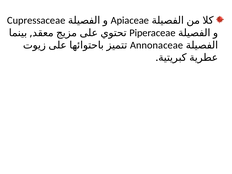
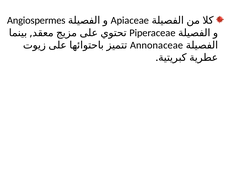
Cupressaceae: Cupressaceae -> Angiospermes
